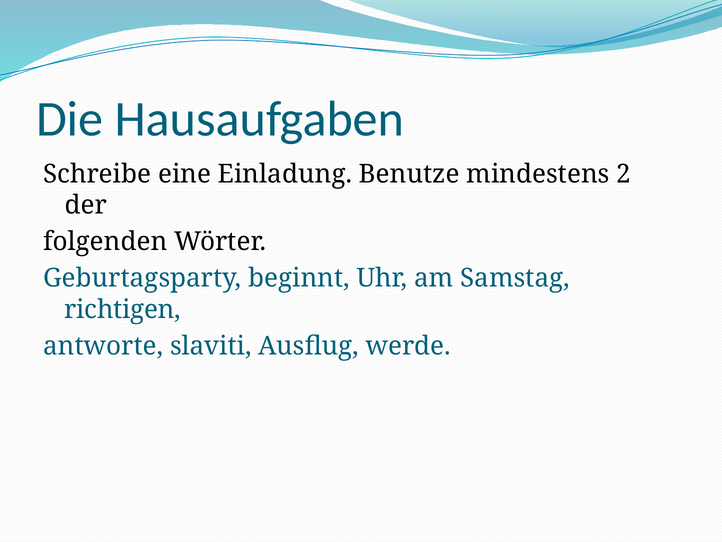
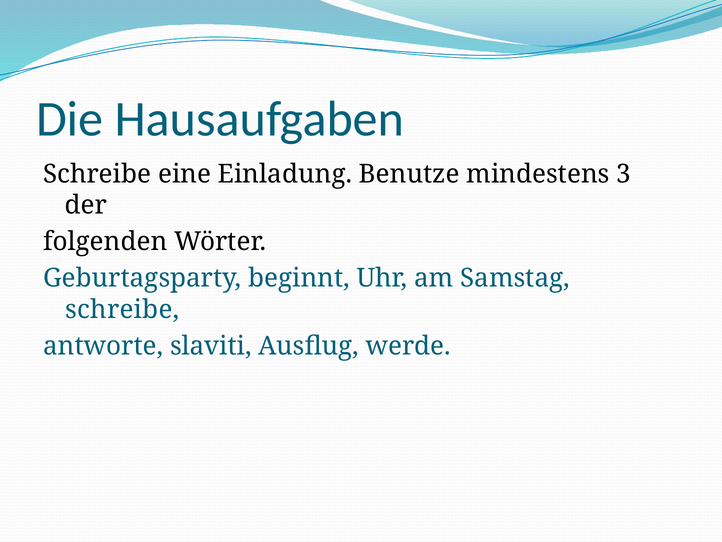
2: 2 -> 3
richtigen at (123, 309): richtigen -> schreibe
